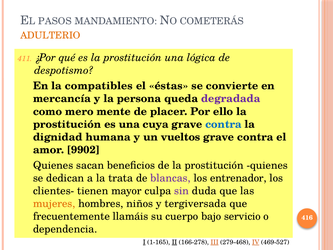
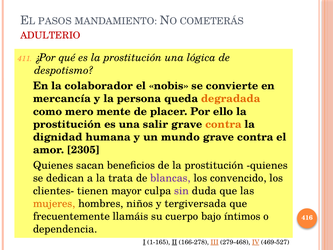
ADULTERIO colour: orange -> red
compatibles: compatibles -> colaborador
éstas: éstas -> nobis
degradada colour: purple -> orange
cuya: cuya -> salir
contra at (223, 124) colour: blue -> orange
vueltos: vueltos -> mundo
9902: 9902 -> 2305
entrenador: entrenador -> convencido
servicio: servicio -> íntimos
